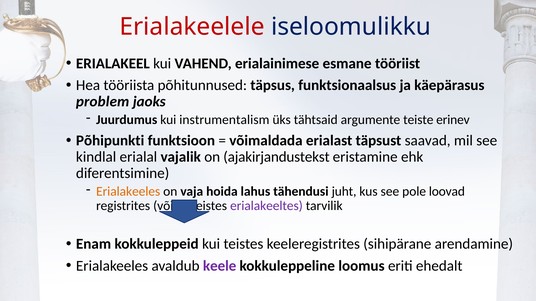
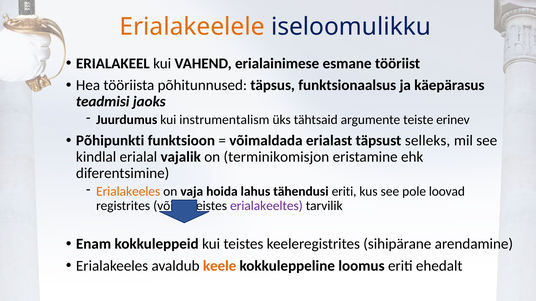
Erialakeelele colour: red -> orange
problem: problem -> teadmisi
saavad: saavad -> selleks
ajakirjandustekst: ajakirjandustekst -> terminikomisjon
tähendusi juht: juht -> eriti
keele colour: purple -> orange
